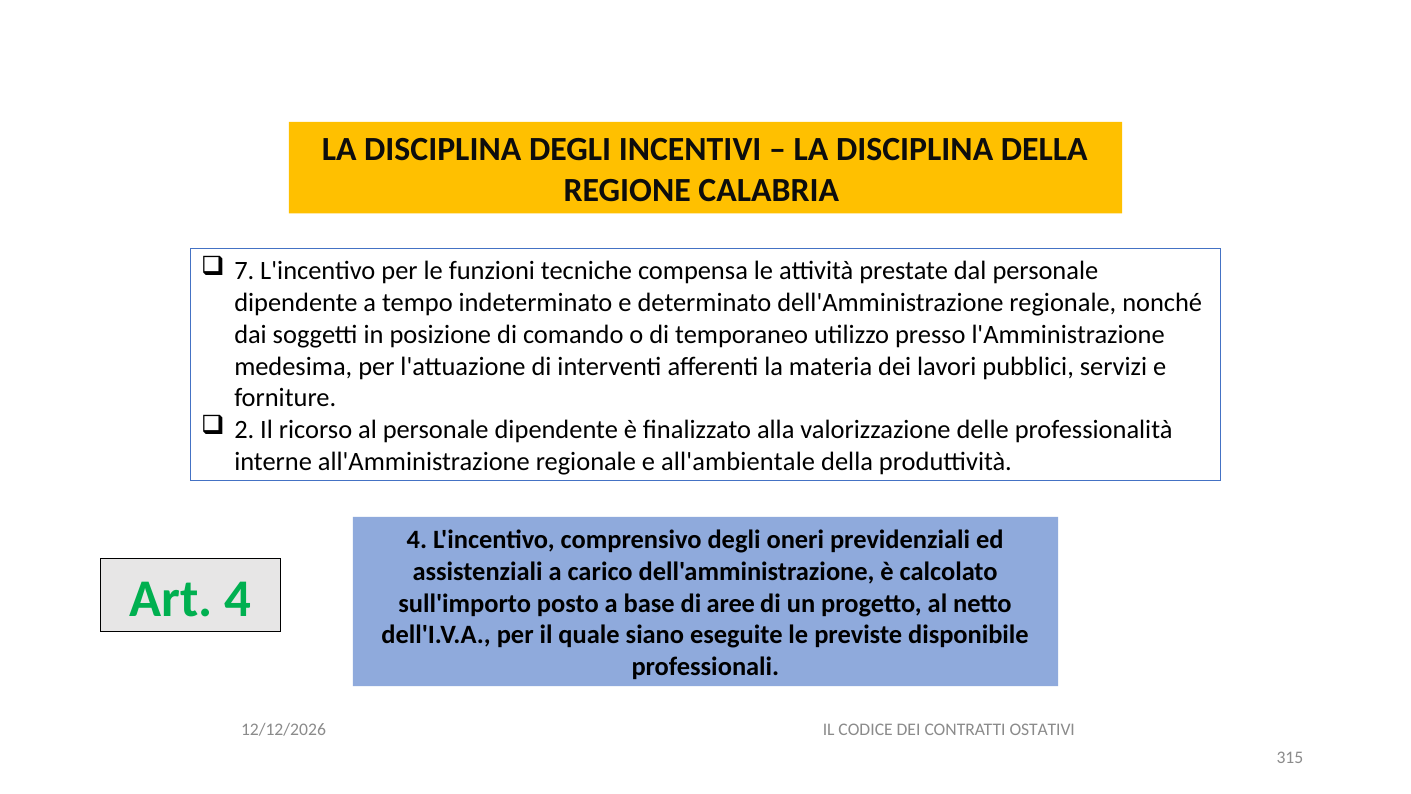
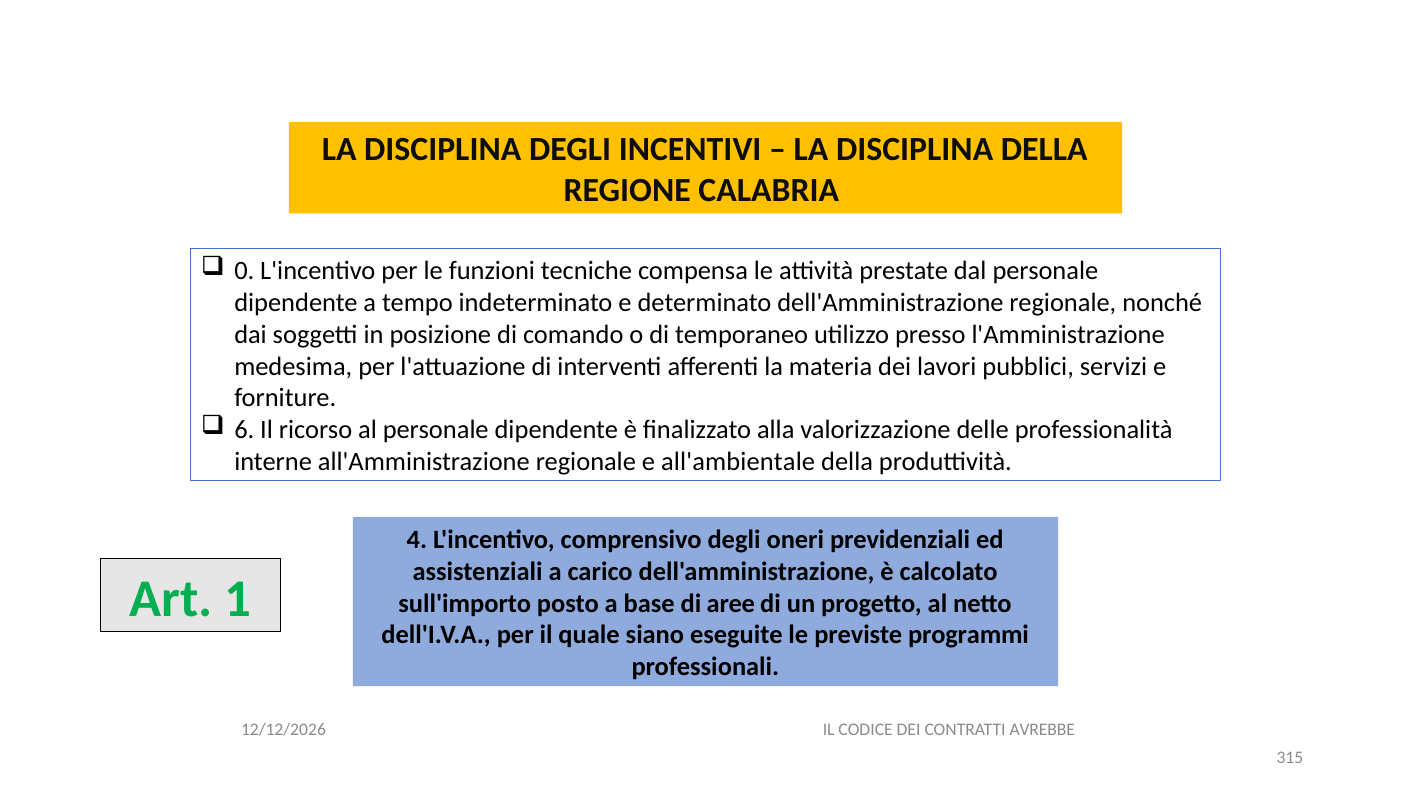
7: 7 -> 0
2: 2 -> 6
Art 4: 4 -> 1
disponibile: disponibile -> programmi
OSTATIVI: OSTATIVI -> AVREBBE
